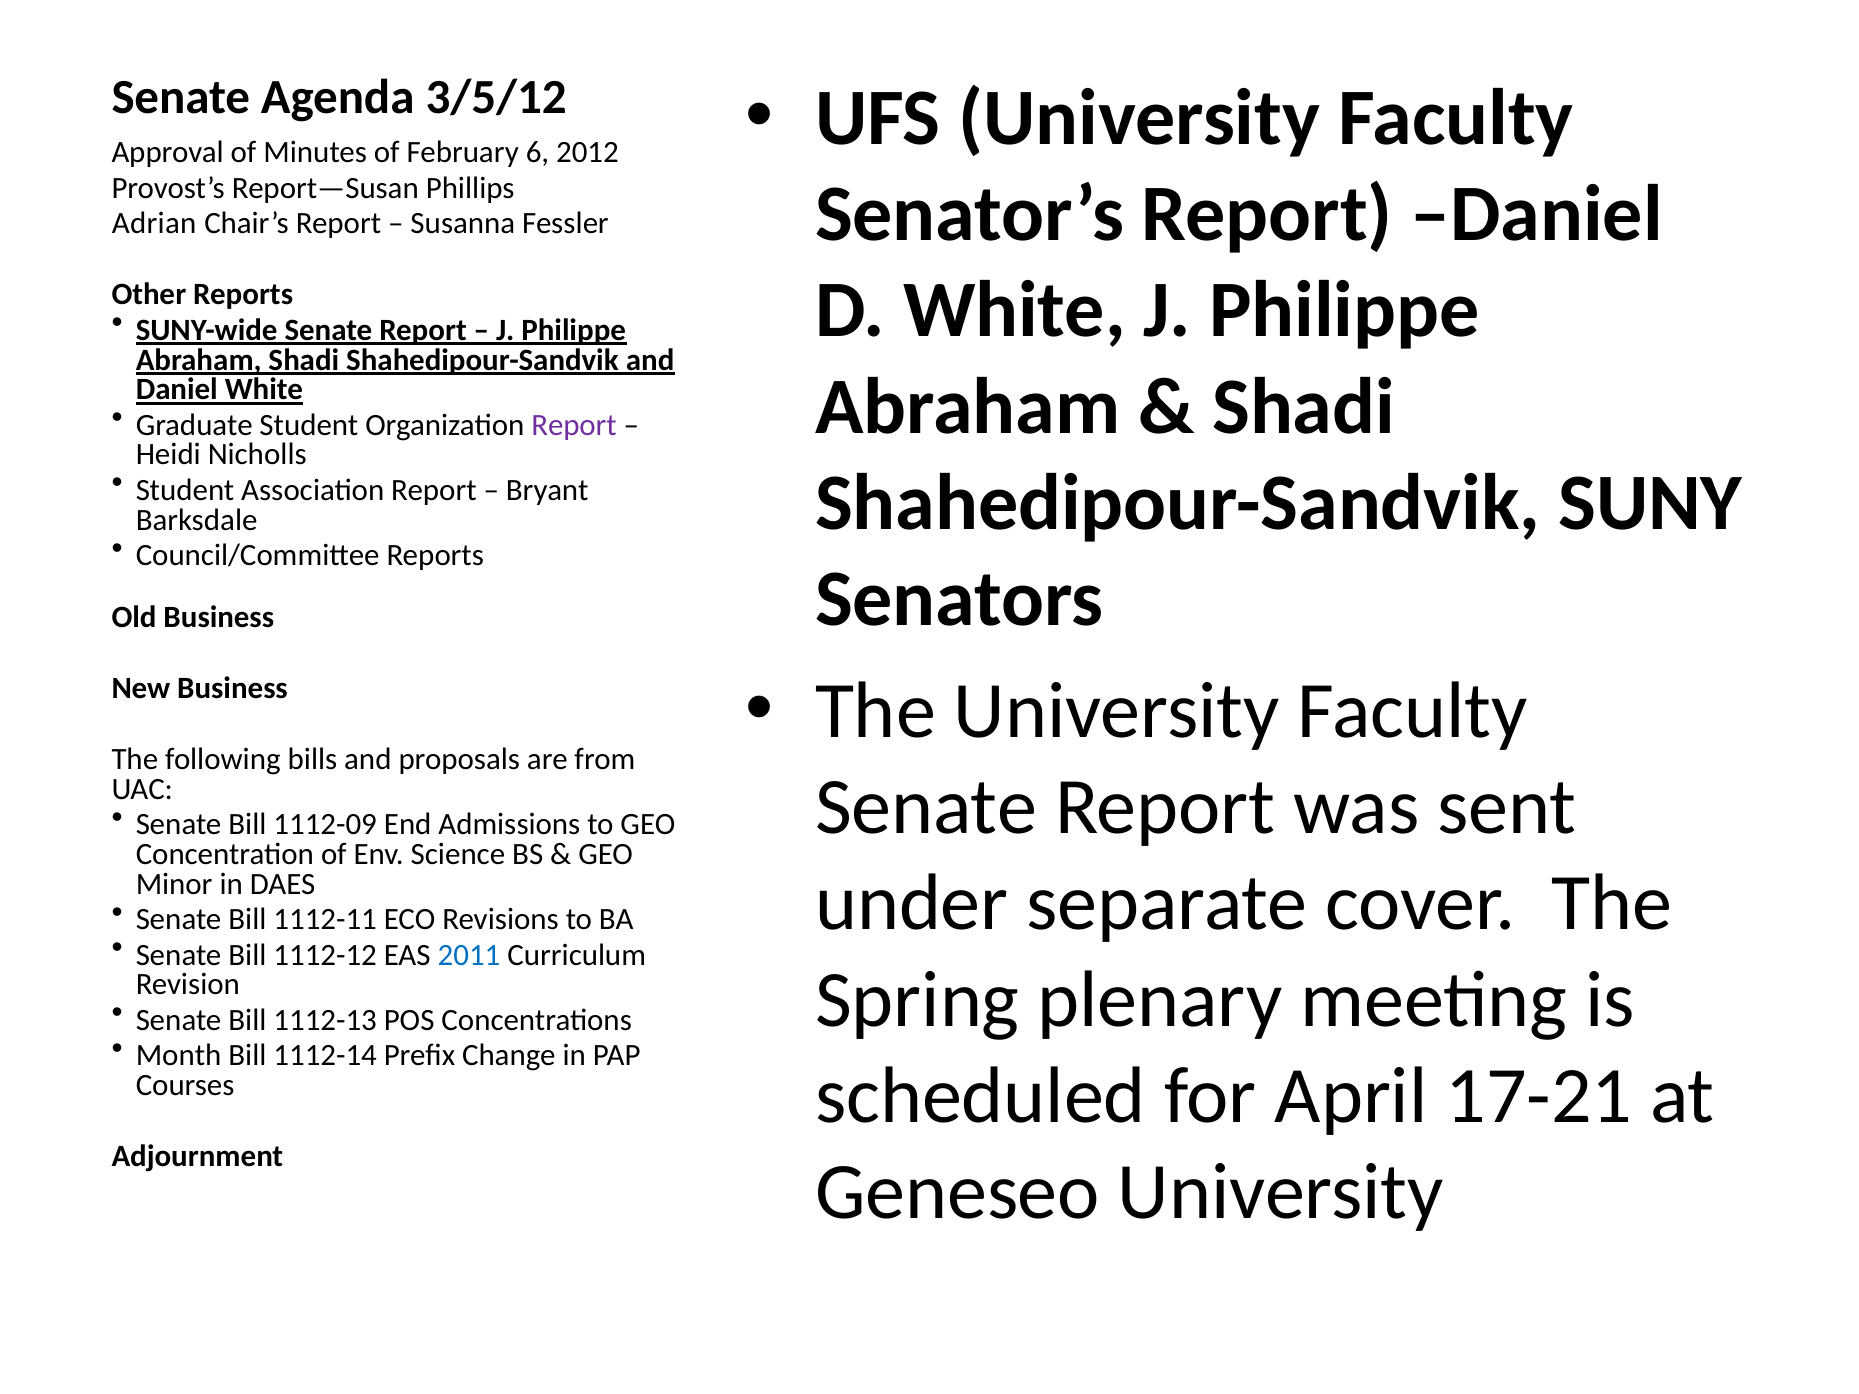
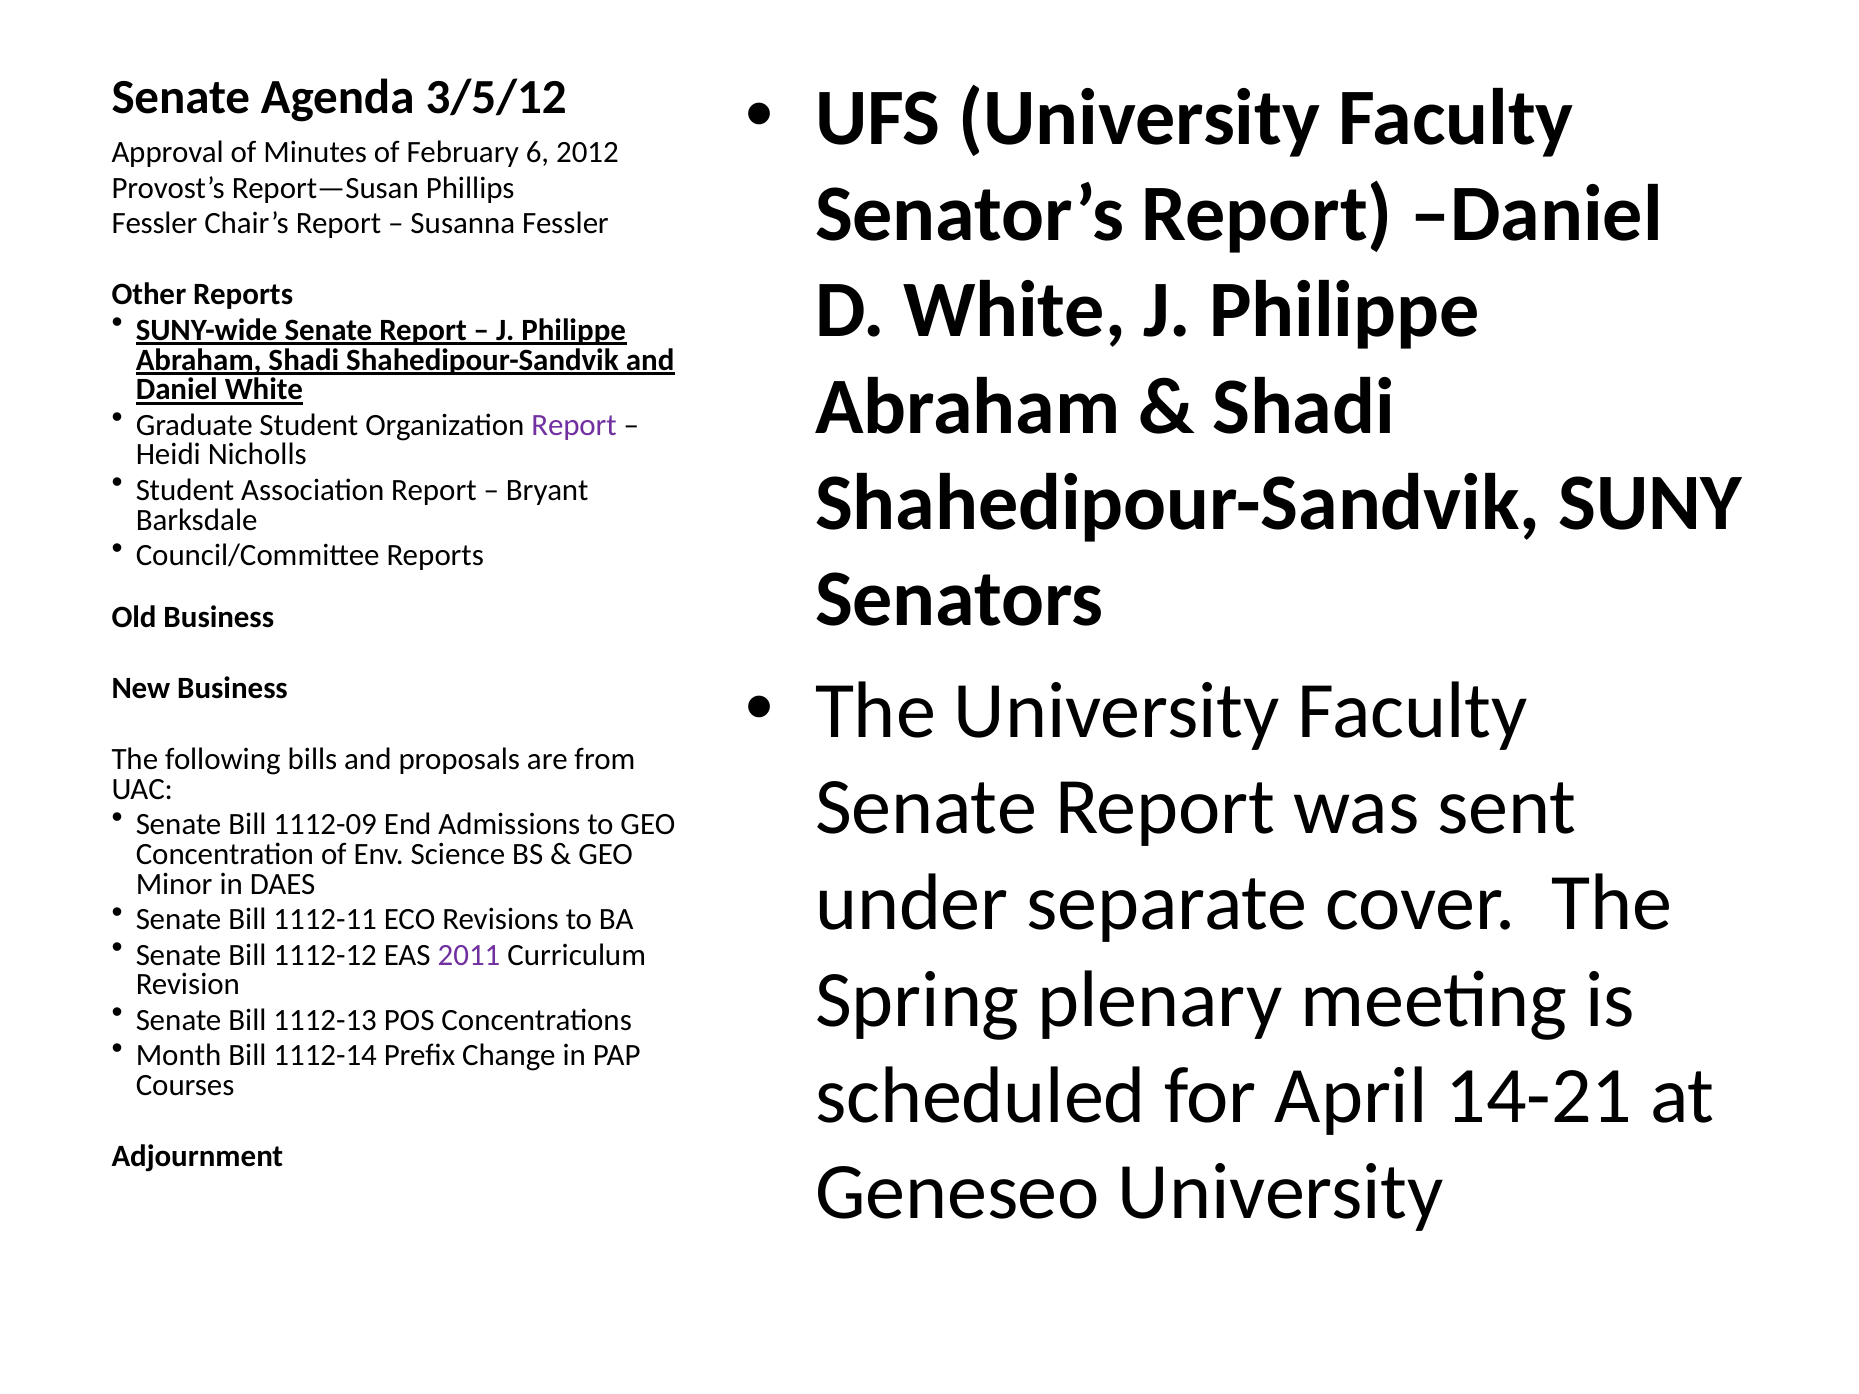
Adrian at (154, 224): Adrian -> Fessler
2011 colour: blue -> purple
17-21: 17-21 -> 14-21
